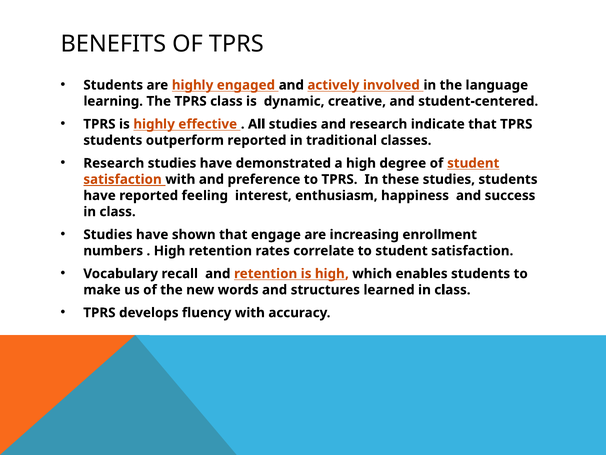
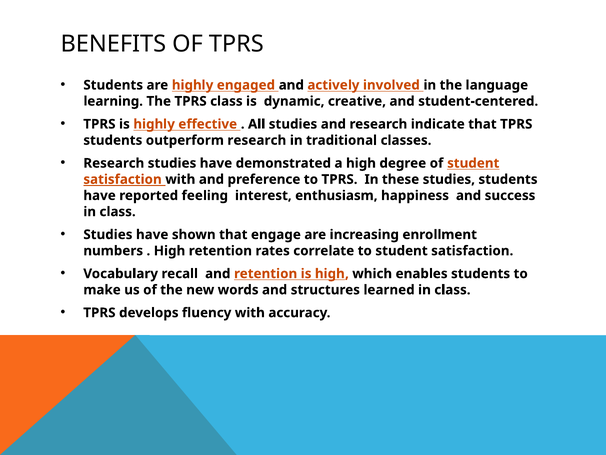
outperform reported: reported -> research
